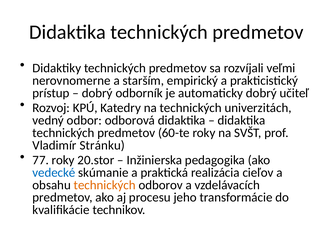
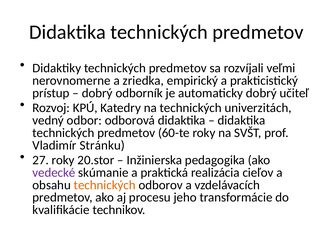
starším: starším -> zriedka
77: 77 -> 27
vedecké colour: blue -> purple
